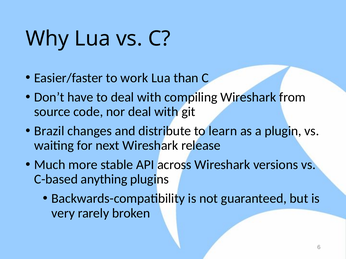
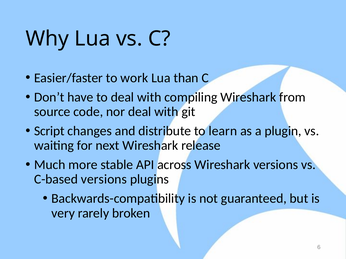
Brazil: Brazil -> Script
C-based anything: anything -> versions
